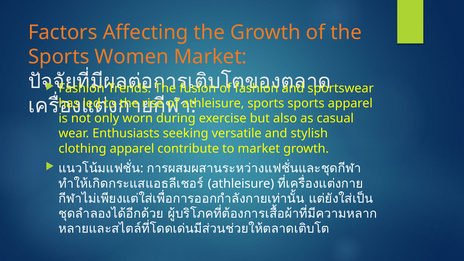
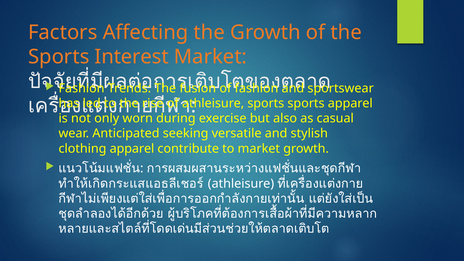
Women: Women -> Interest
Enthusiasts: Enthusiasts -> Anticipated
